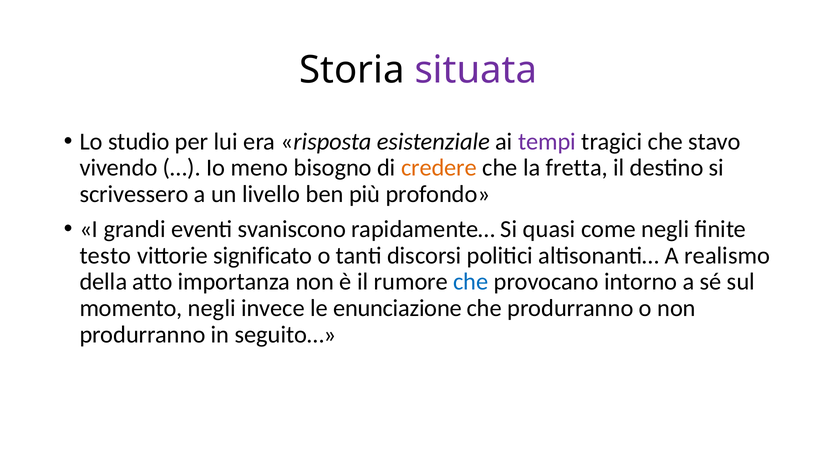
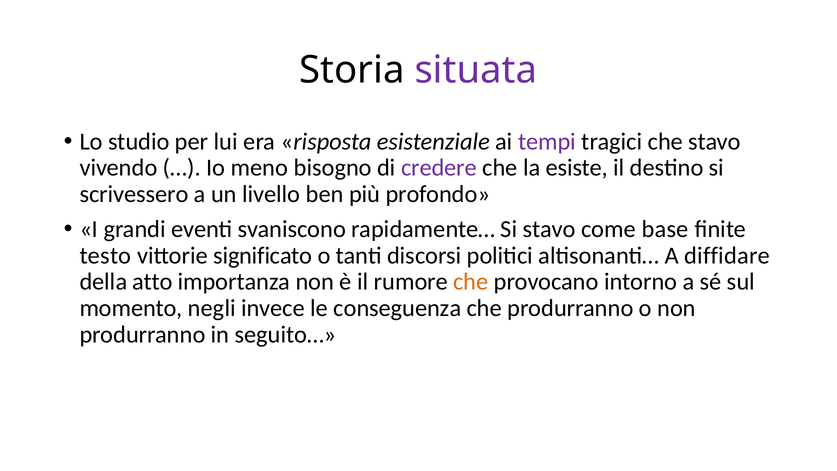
credere colour: orange -> purple
fretta: fretta -> esiste
Si quasi: quasi -> stavo
come negli: negli -> base
realismo: realismo -> diffidare
che at (471, 282) colour: blue -> orange
enunciazione: enunciazione -> conseguenza
